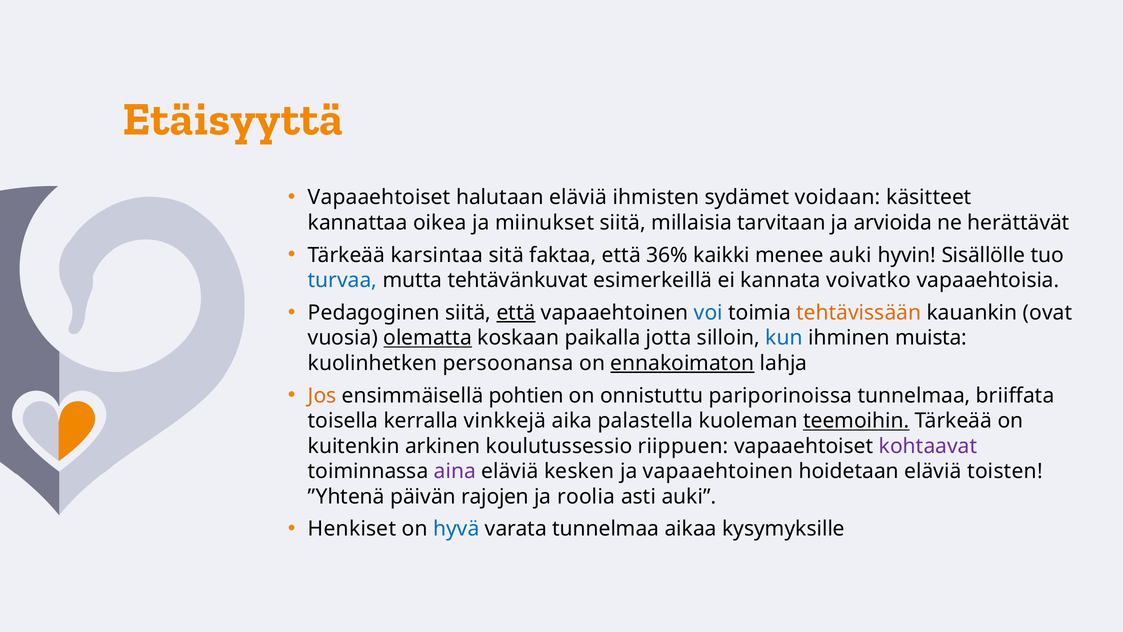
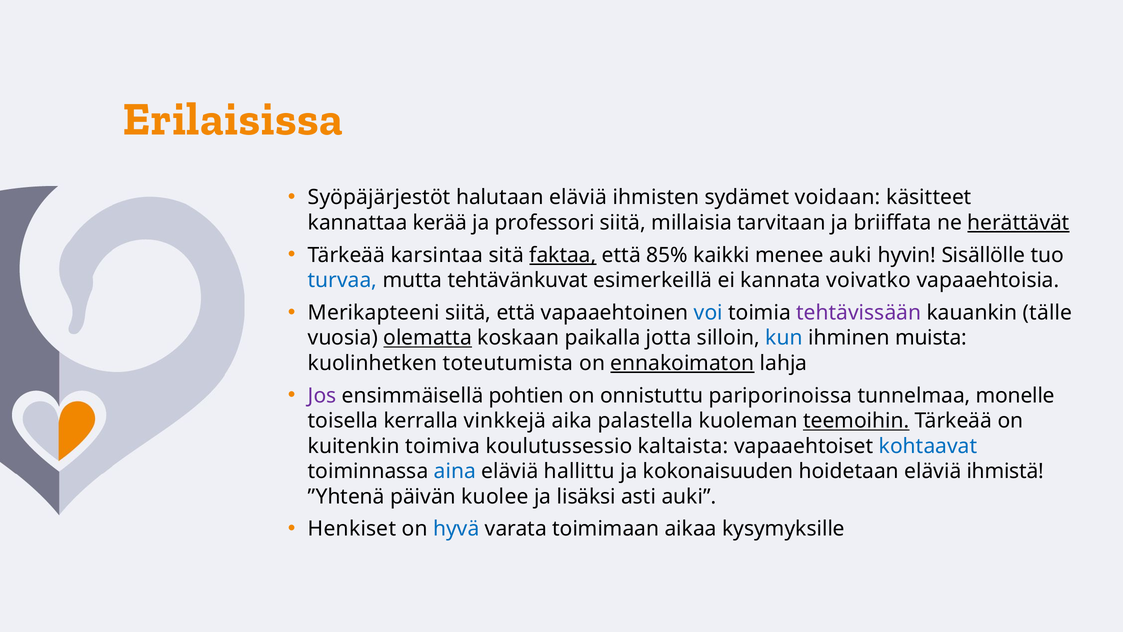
Etäisyyttä: Etäisyyttä -> Erilaisissa
Vapaaehtoiset at (379, 197): Vapaaehtoiset -> Syöpäjärjestöt
oikea: oikea -> kerää
miinukset: miinukset -> professori
arvioida: arvioida -> briiffata
herättävät underline: none -> present
faktaa underline: none -> present
36%: 36% -> 85%
Pedagoginen: Pedagoginen -> Merikapteeni
että at (516, 313) underline: present -> none
tehtävissään colour: orange -> purple
ovat: ovat -> tälle
persoonansa: persoonansa -> toteutumista
Jos colour: orange -> purple
briiffata: briiffata -> monelle
arkinen: arkinen -> toimiva
riippuen: riippuen -> kaltaista
kohtaavat colour: purple -> blue
aina colour: purple -> blue
kesken: kesken -> hallittu
ja vapaaehtoinen: vapaaehtoinen -> kokonaisuuden
toisten: toisten -> ihmistä
rajojen: rajojen -> kuolee
roolia: roolia -> lisäksi
varata tunnelmaa: tunnelmaa -> toimimaan
